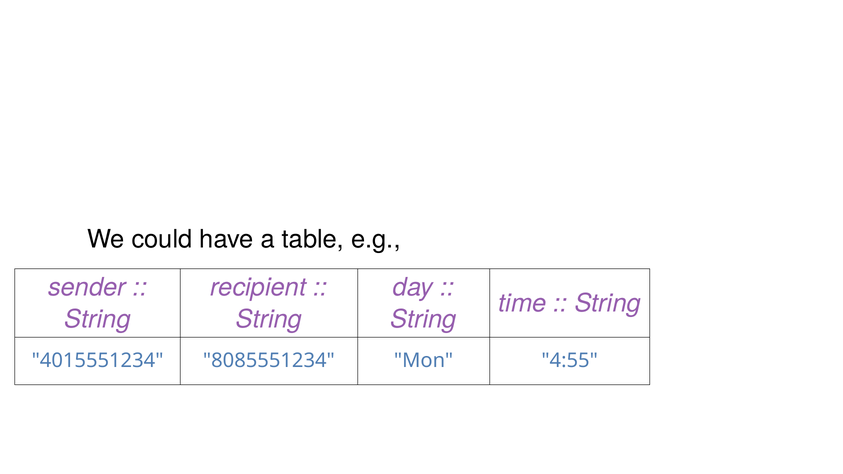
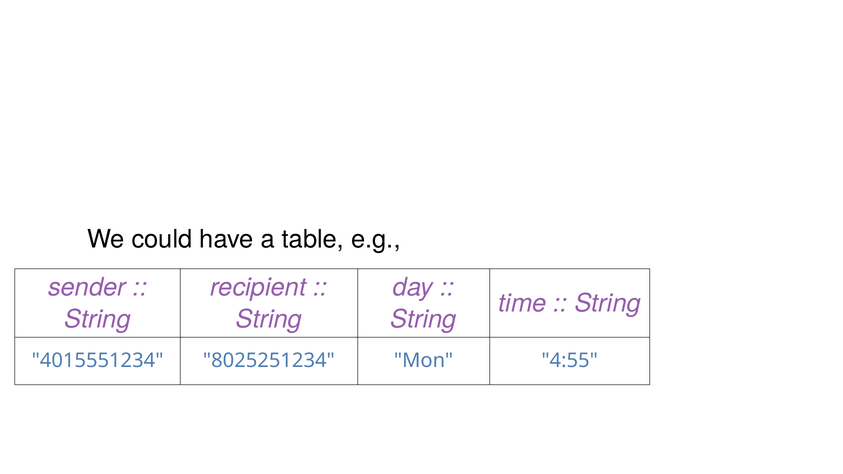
8085551234: 8085551234 -> 8025251234
